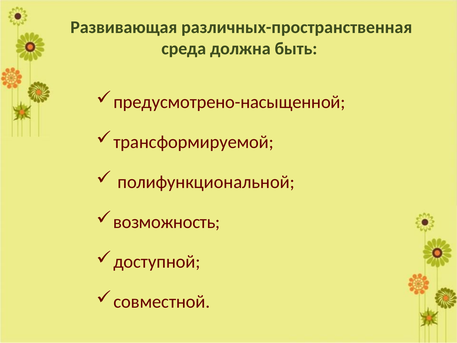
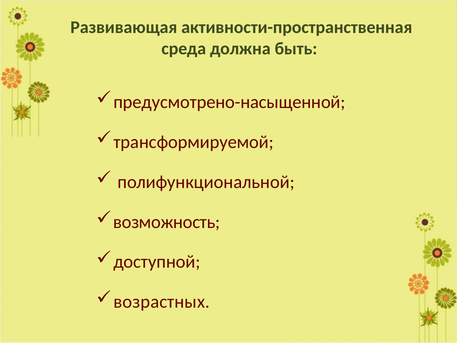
различных-пространственная: различных-пространственная -> активности-пространственная
совместной: совместной -> возрастных
